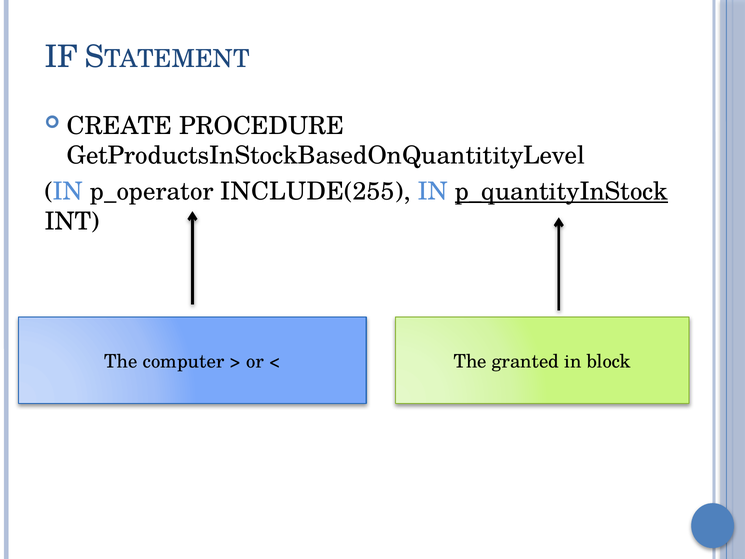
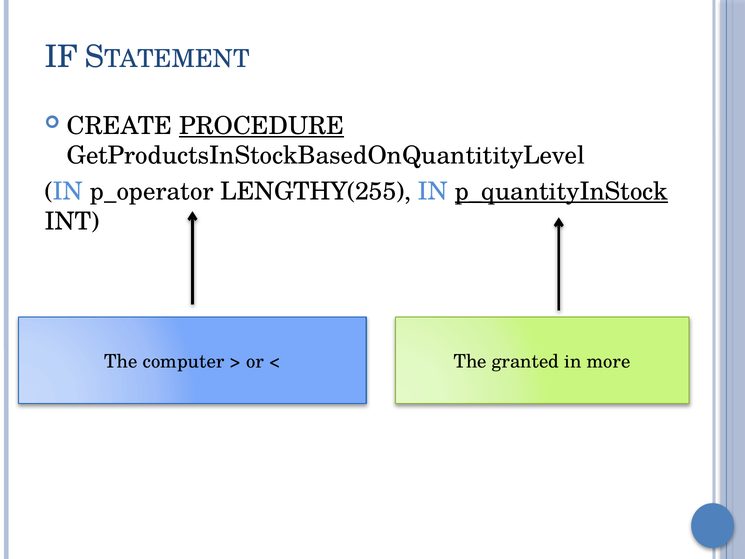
PROCEDURE underline: none -> present
INCLUDE(255: INCLUDE(255 -> LENGTHY(255
block: block -> more
